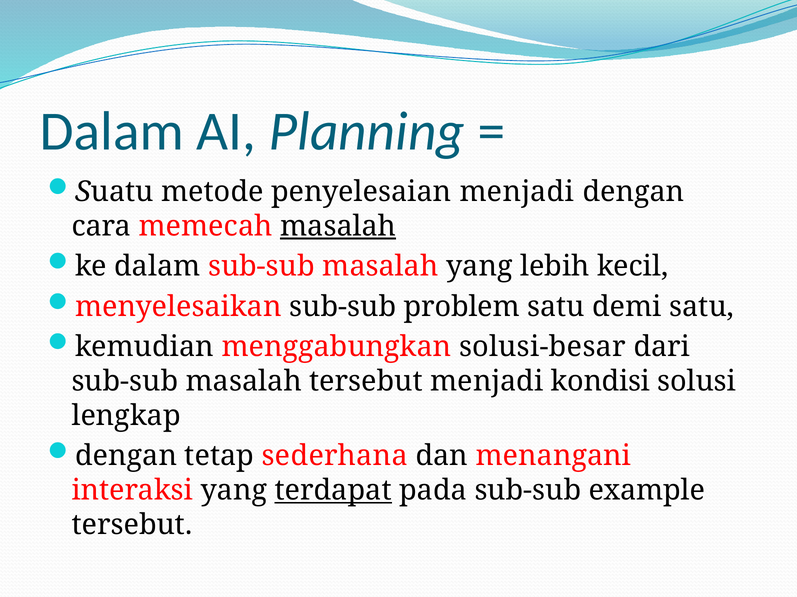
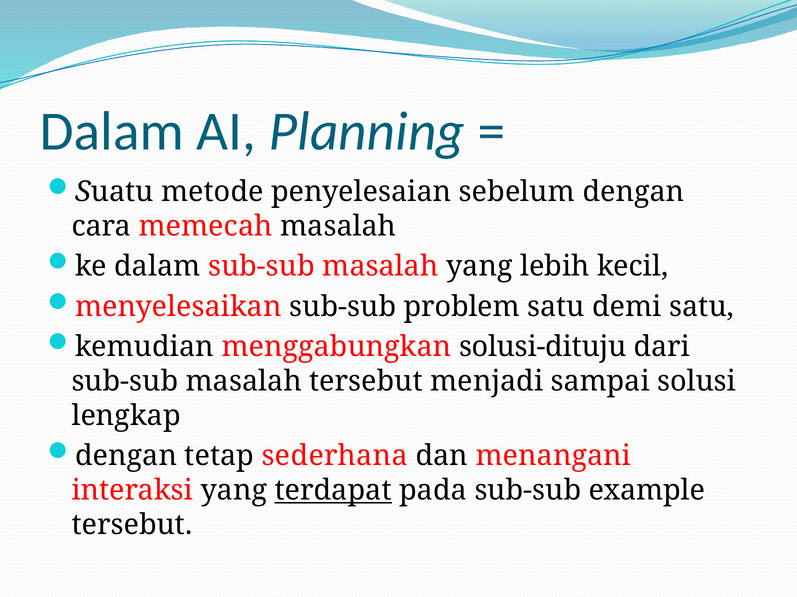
penyelesaian menjadi: menjadi -> sebelum
masalah at (338, 226) underline: present -> none
solusi-besar: solusi-besar -> solusi-dituju
kondisi: kondisi -> sampai
